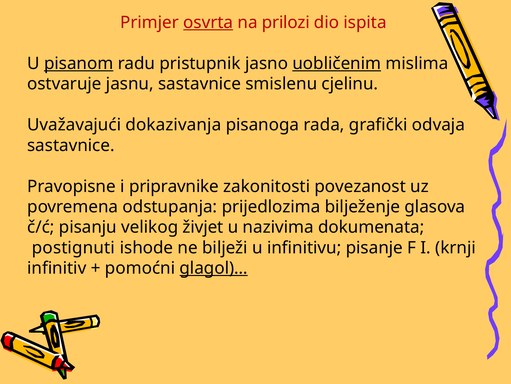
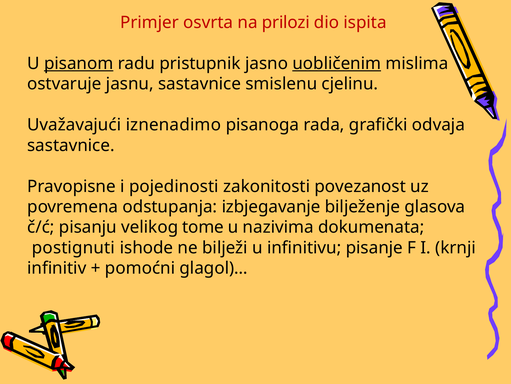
osvrta underline: present -> none
dokazivanja: dokazivanja -> iznenadimo
pripravnike: pripravnike -> pojedinosti
prijedlozima: prijedlozima -> izbjegavanje
živjet: živjet -> tome
glagol)… underline: present -> none
